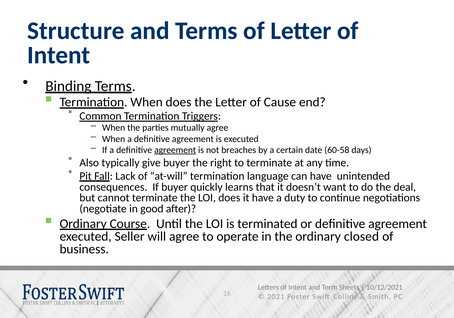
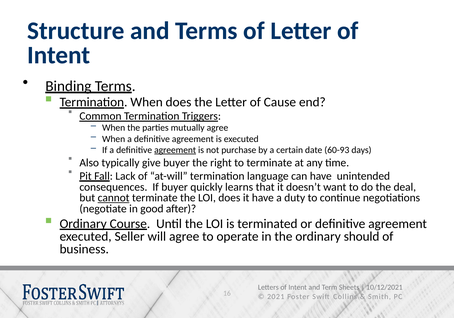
breaches: breaches -> purchase
60-58: 60-58 -> 60-93
cannot underline: none -> present
closed: closed -> should
